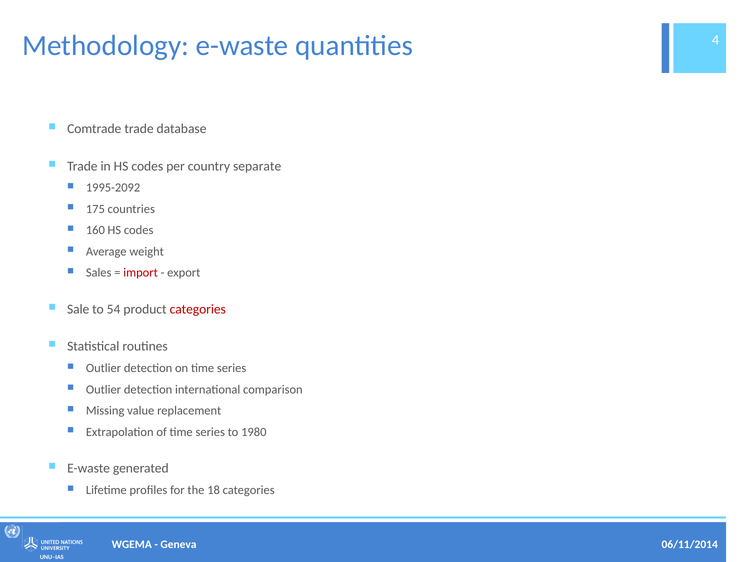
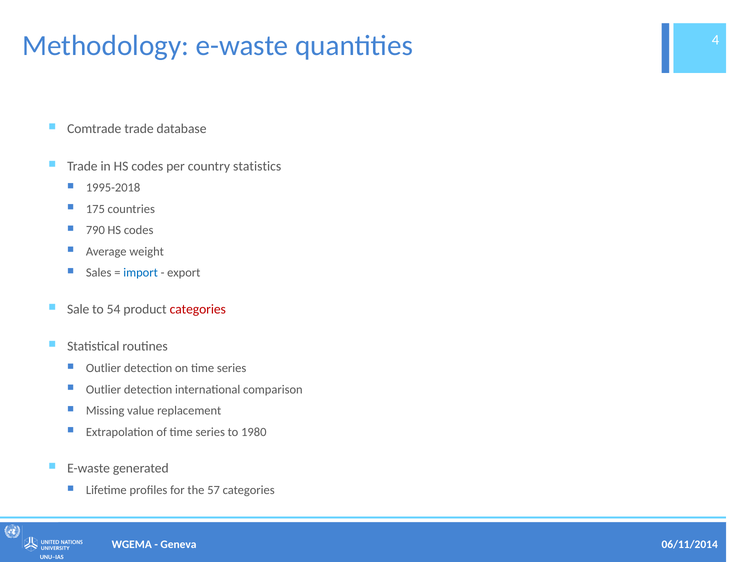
separate: separate -> statistics
1995-2092: 1995-2092 -> 1995-2018
160: 160 -> 790
import colour: red -> blue
18: 18 -> 57
